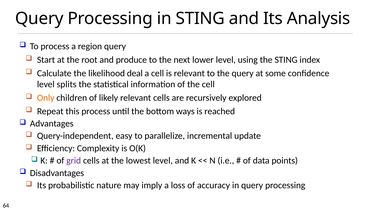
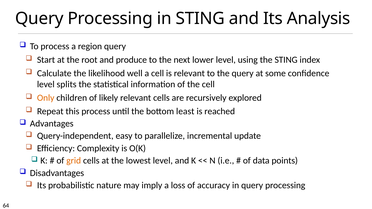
deal: deal -> well
ways: ways -> least
grid colour: purple -> orange
